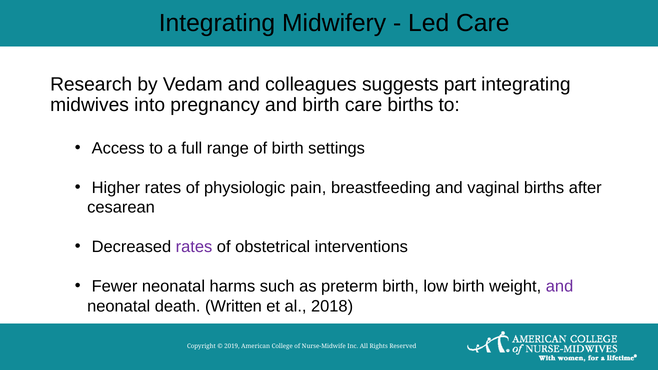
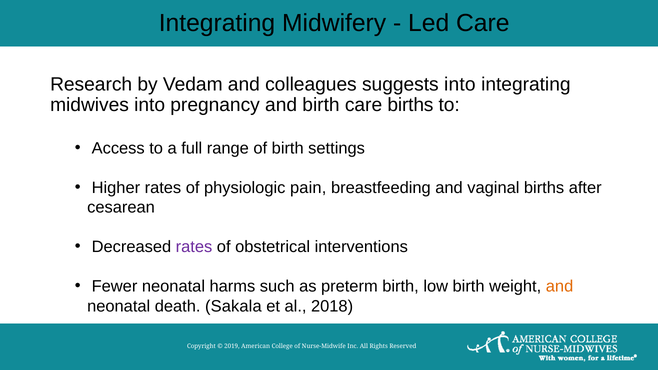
suggests part: part -> into
and at (560, 286) colour: purple -> orange
Written: Written -> Sakala
